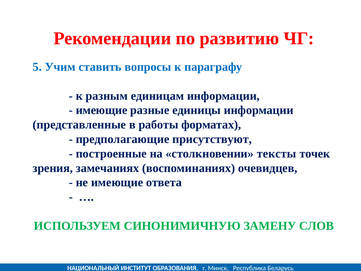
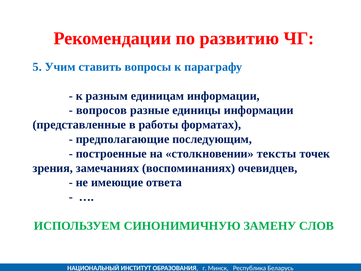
имеющие at (102, 110): имеющие -> вопросов
присутствуют: присутствуют -> последующим
